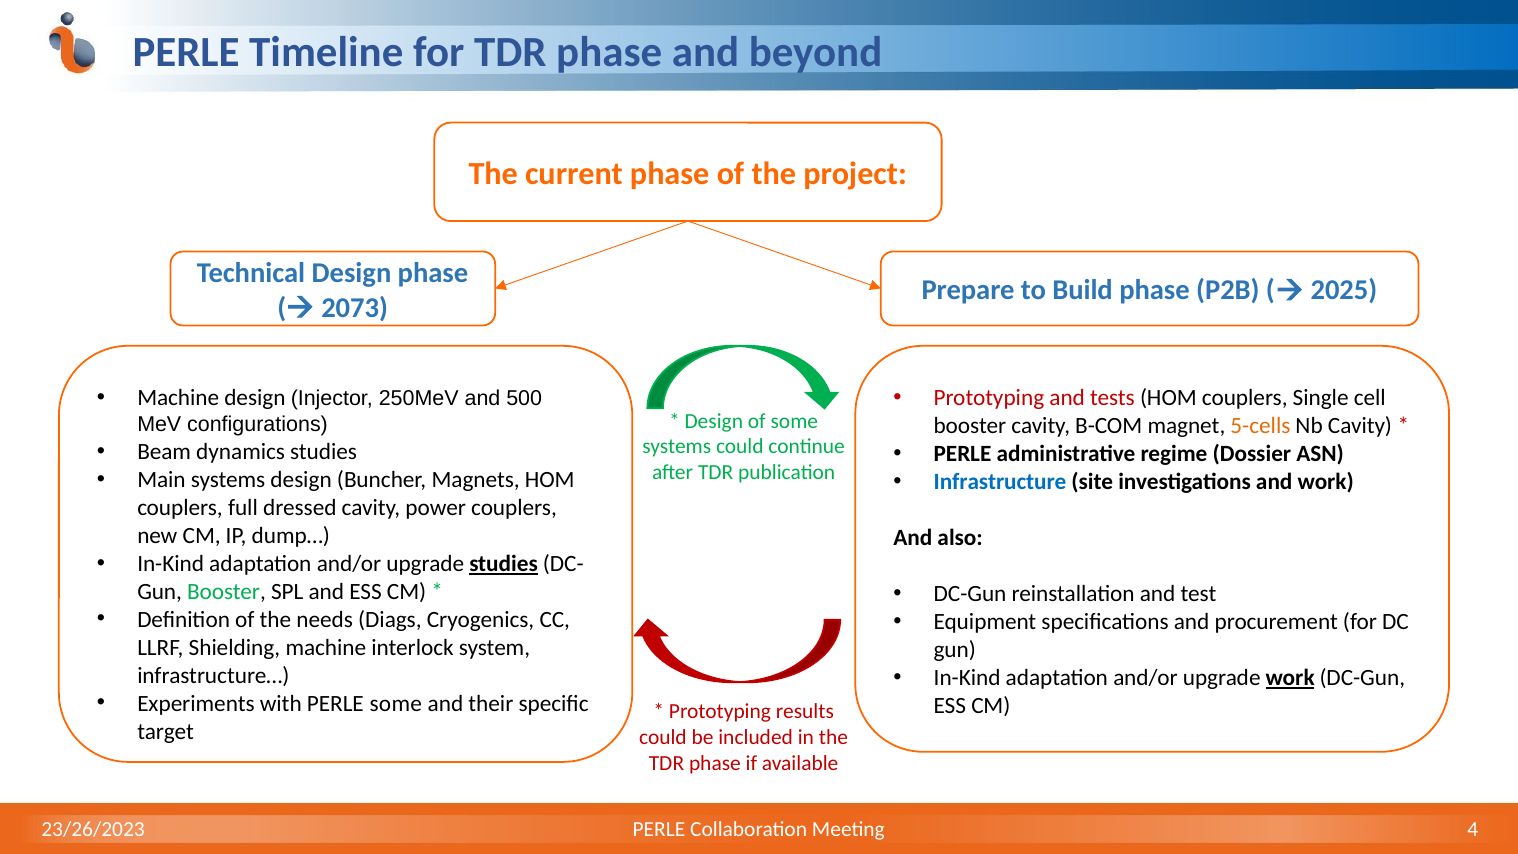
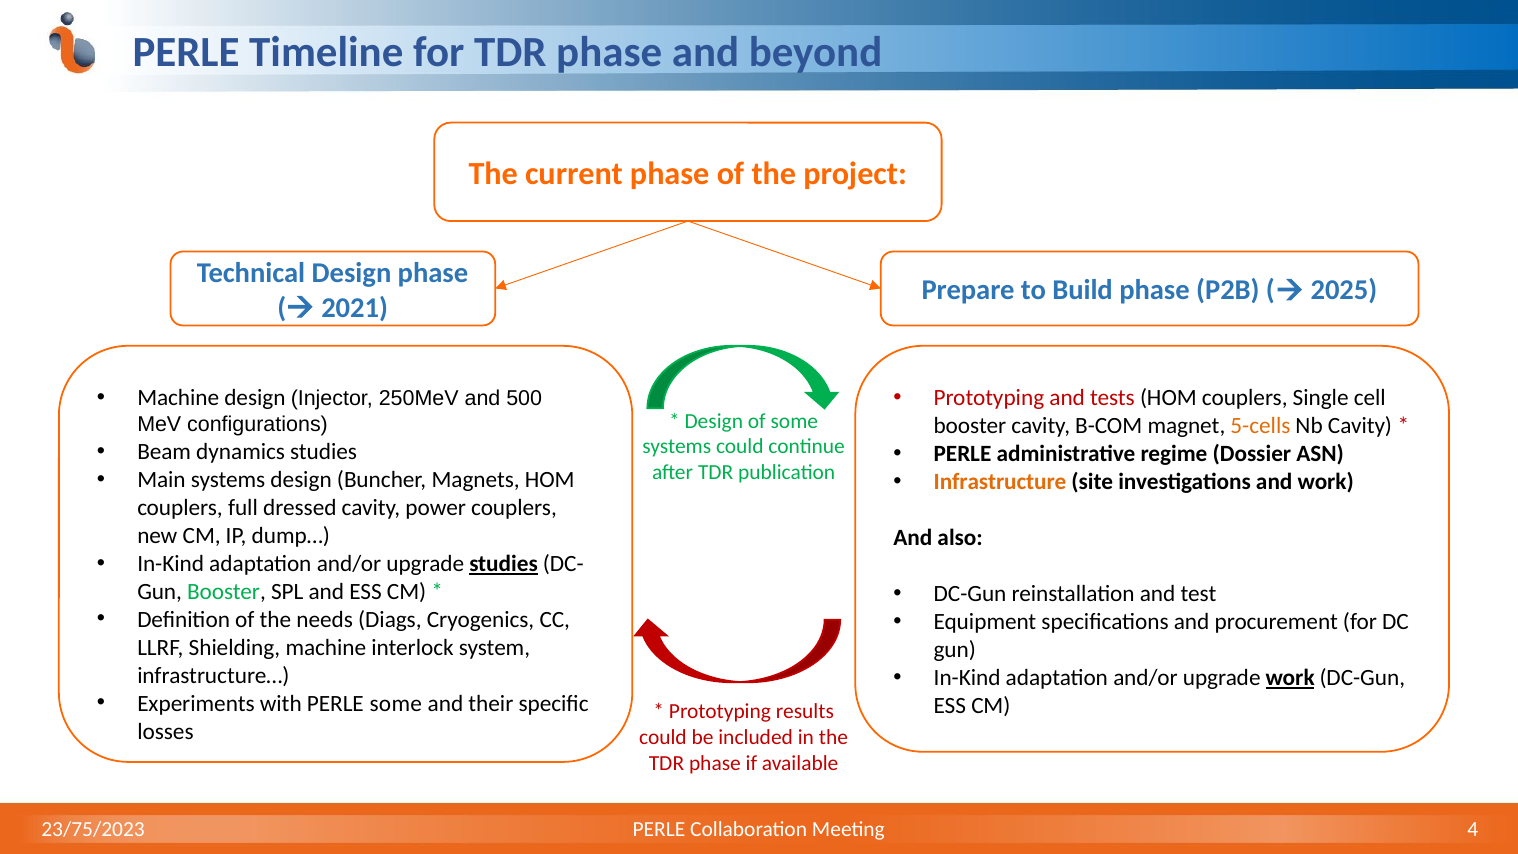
2073: 2073 -> 2021
Infrastructure colour: blue -> orange
target: target -> losses
23/26/2023: 23/26/2023 -> 23/75/2023
